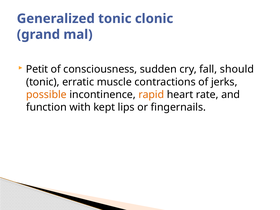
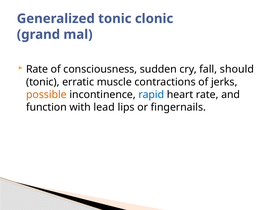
Petit at (37, 69): Petit -> Rate
rapid colour: orange -> blue
kept: kept -> lead
